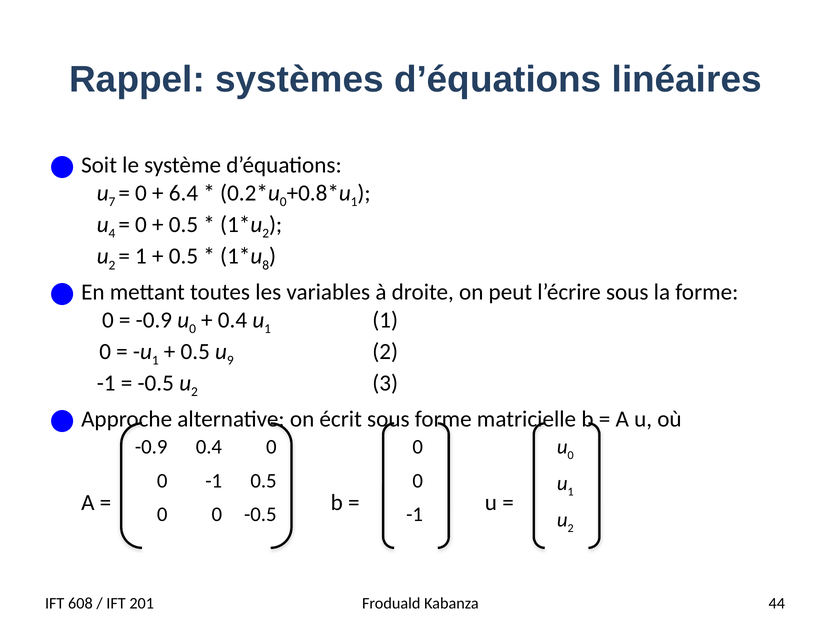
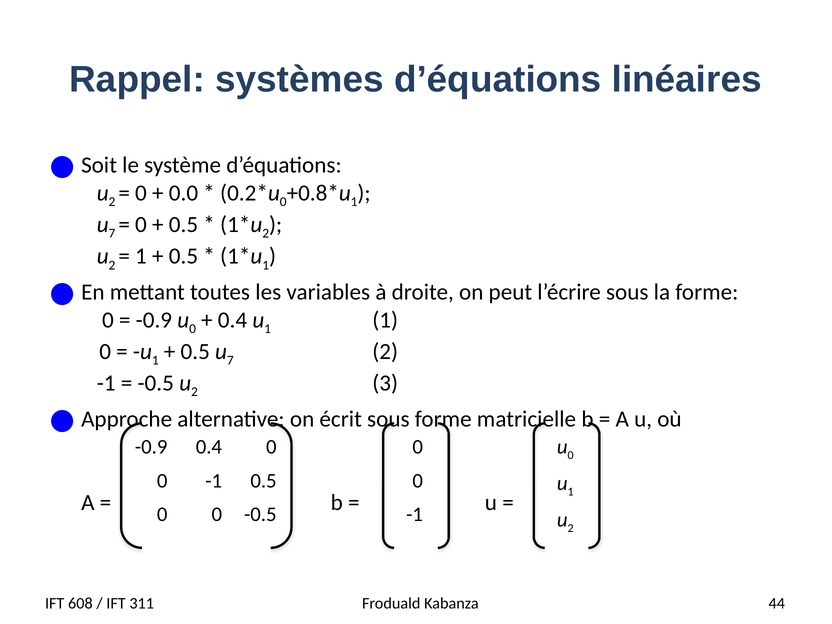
7 at (112, 202): 7 -> 2
6.4: 6.4 -> 0.0
4 at (112, 234): 4 -> 7
8 at (266, 265): 8 -> 1
0.5 u 9: 9 -> 7
201: 201 -> 311
